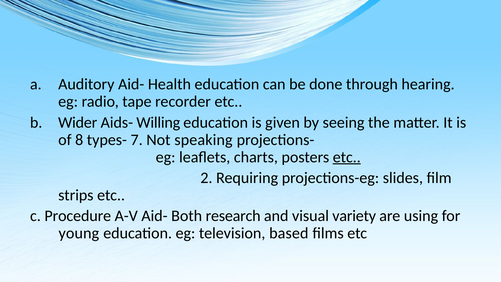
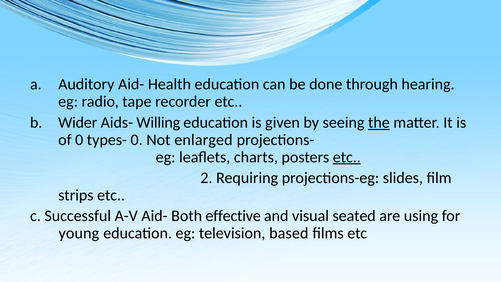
the underline: none -> present
of 8: 8 -> 0
types- 7: 7 -> 0
speaking: speaking -> enlarged
Procedure: Procedure -> Successful
research: research -> effective
variety: variety -> seated
